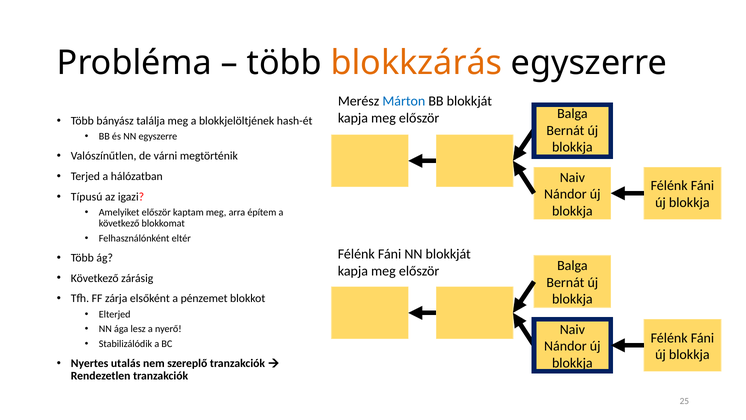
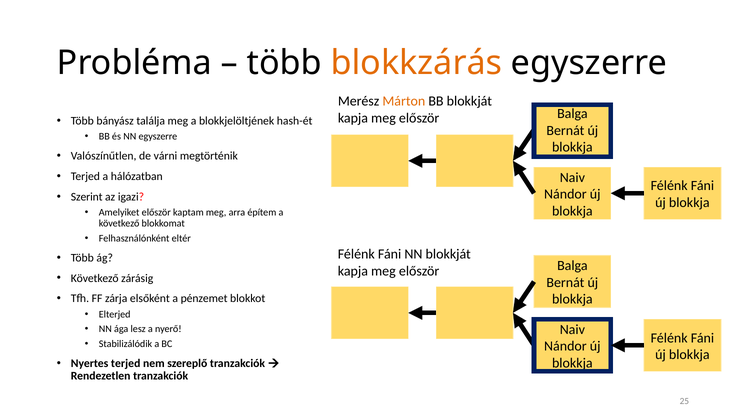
Márton colour: blue -> orange
Típusú: Típusú -> Szerint
Nyertes utalás: utalás -> terjed
